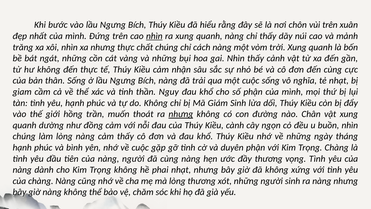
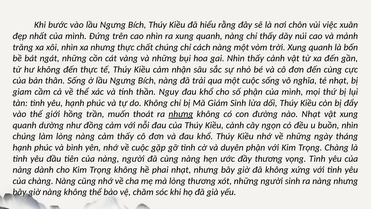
vùi trên: trên -> việc
nhìn at (154, 36) underline: present -> none
nào Chân: Chân -> Nhạt
